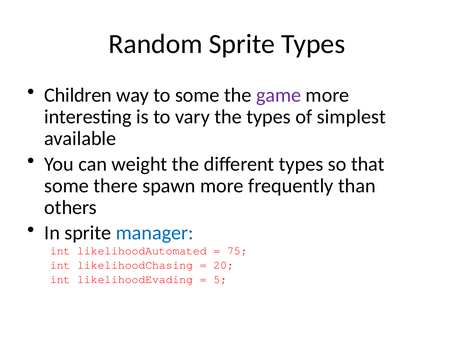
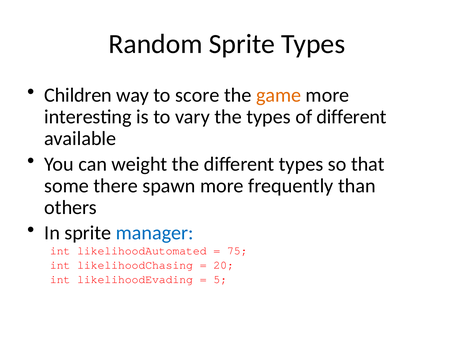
to some: some -> score
game colour: purple -> orange
of simplest: simplest -> different
